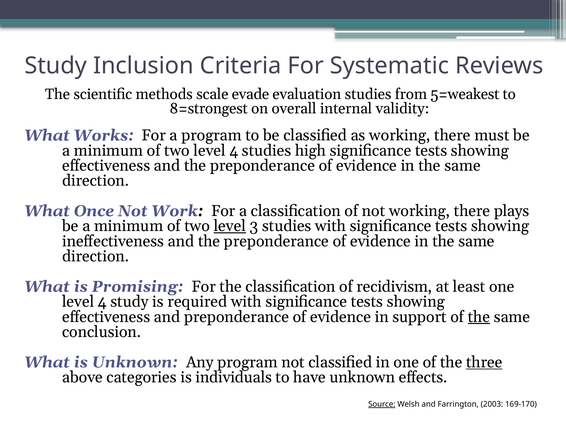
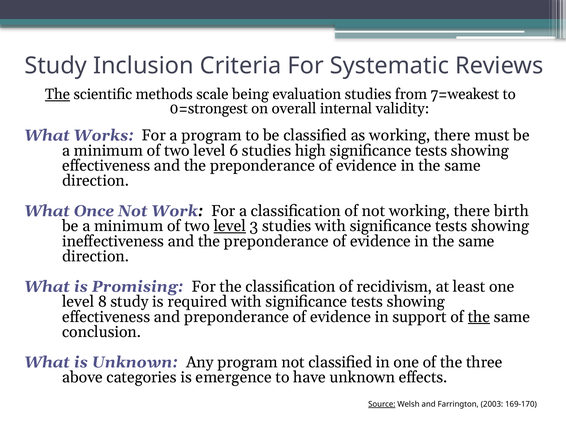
The at (57, 94) underline: none -> present
evade: evade -> being
5=weakest: 5=weakest -> 7=weakest
8=strongest: 8=strongest -> 0=strongest
two level 4: 4 -> 6
plays: plays -> birth
4 at (102, 301): 4 -> 8
three underline: present -> none
individuals: individuals -> emergence
